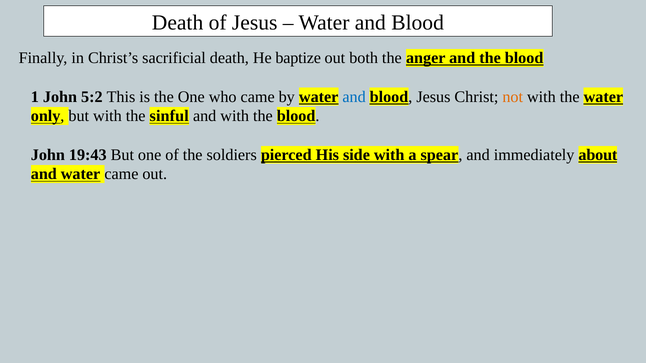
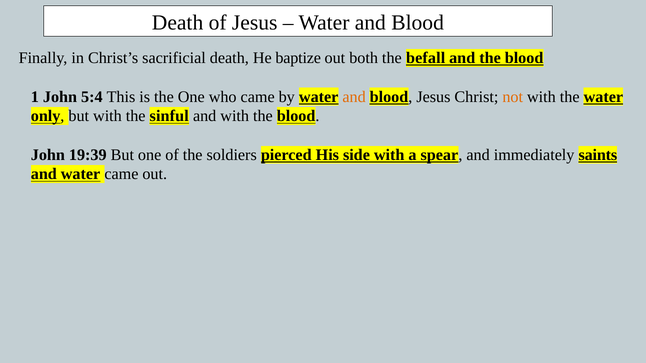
anger: anger -> befall
5:2: 5:2 -> 5:4
and at (354, 97) colour: blue -> orange
19:43: 19:43 -> 19:39
about: about -> saints
